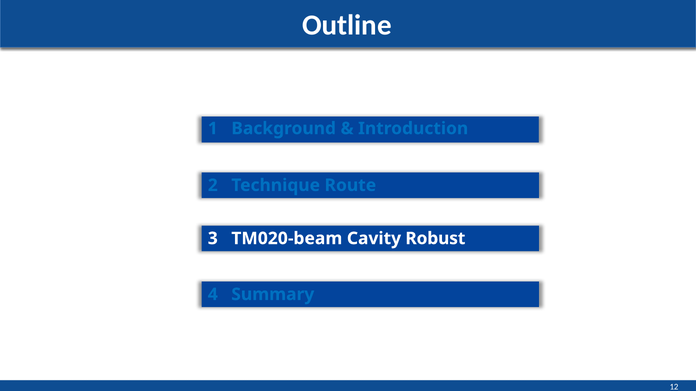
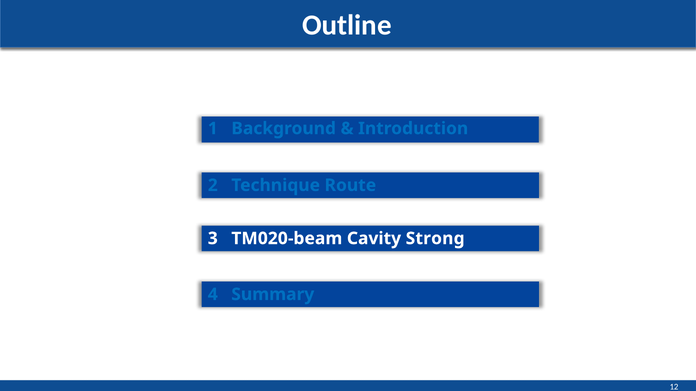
Robust: Robust -> Strong
